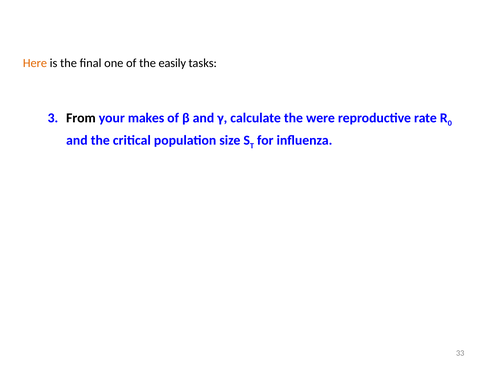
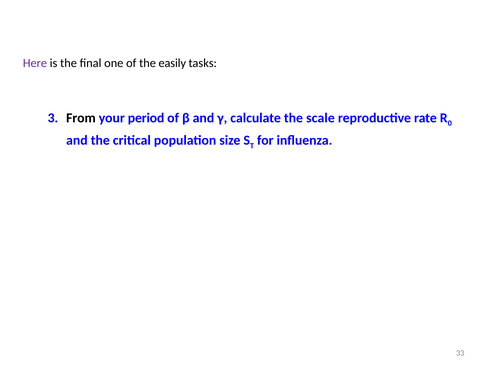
Here colour: orange -> purple
makes: makes -> period
were: were -> scale
